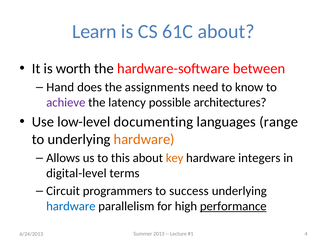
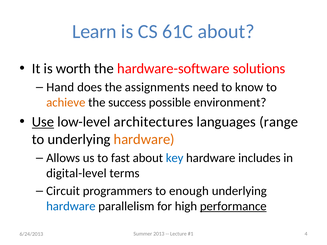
between: between -> solutions
achieve colour: purple -> orange
latency: latency -> success
architectures: architectures -> environment
Use underline: none -> present
documenting: documenting -> architectures
this: this -> fast
key colour: orange -> blue
integers: integers -> includes
success: success -> enough
